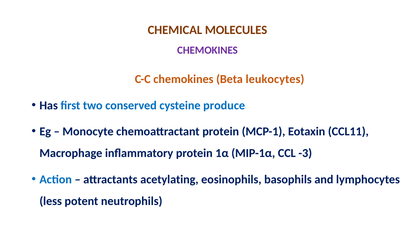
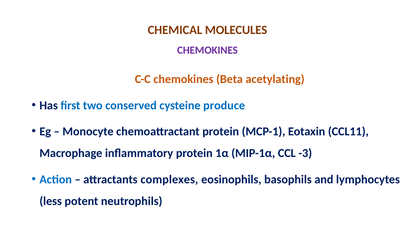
leukocytes: leukocytes -> acetylating
acetylating: acetylating -> complexes
